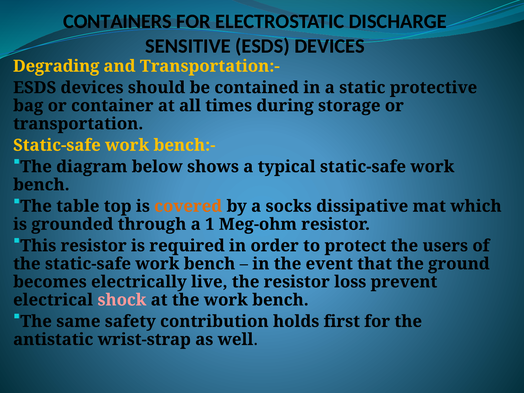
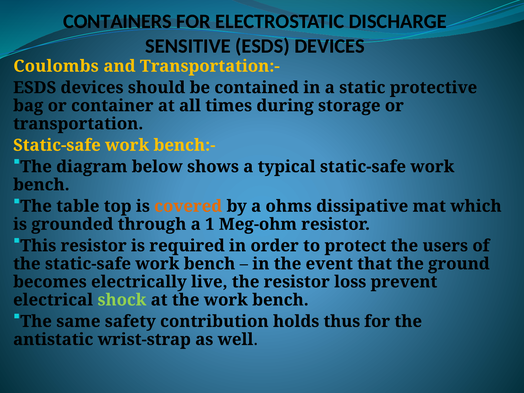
Degrading: Degrading -> Coulombs
socks: socks -> ohms
shock colour: pink -> light green
first: first -> thus
